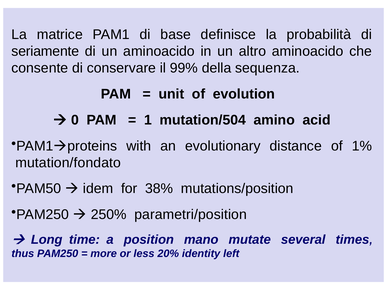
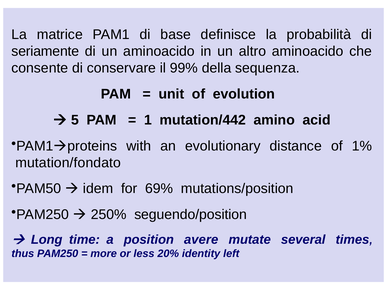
0: 0 -> 5
mutation/504: mutation/504 -> mutation/442
38%: 38% -> 69%
parametri/position: parametri/position -> seguendo/position
mano: mano -> avere
